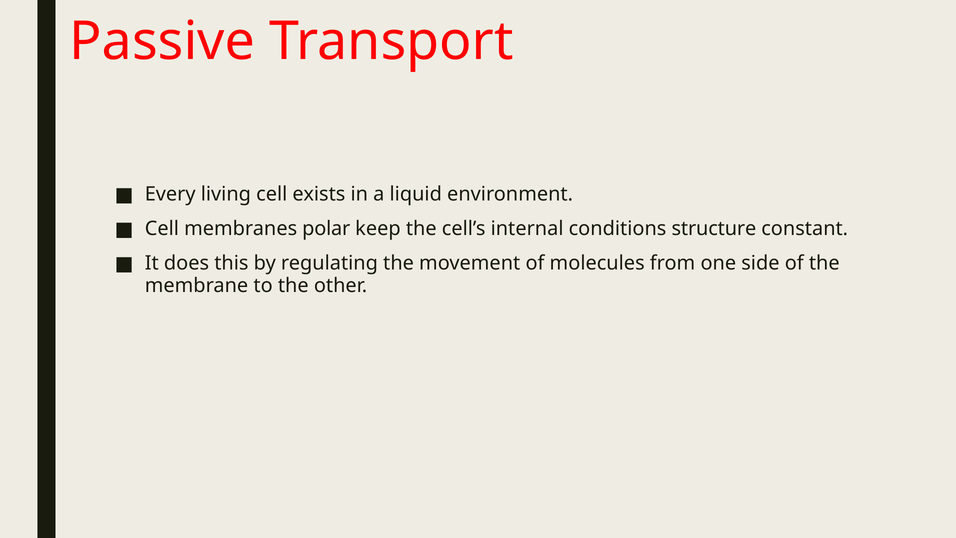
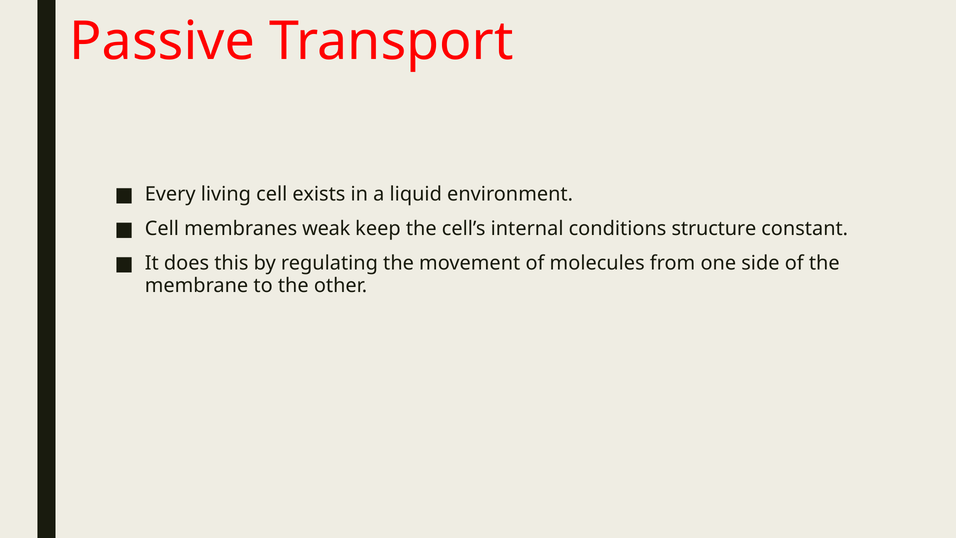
polar: polar -> weak
